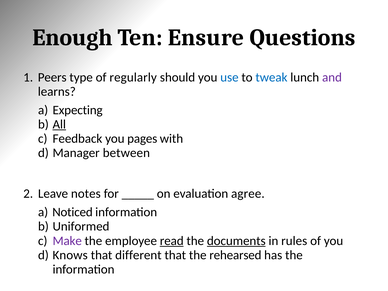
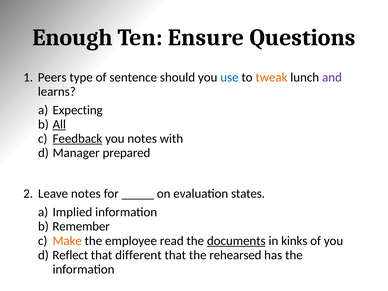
regularly: regularly -> sentence
tweak colour: blue -> orange
Feedback underline: none -> present
you pages: pages -> notes
between: between -> prepared
agree: agree -> states
Noticed: Noticed -> Implied
Uniformed: Uniformed -> Remember
Make colour: purple -> orange
read underline: present -> none
rules: rules -> kinks
Knows: Knows -> Reflect
